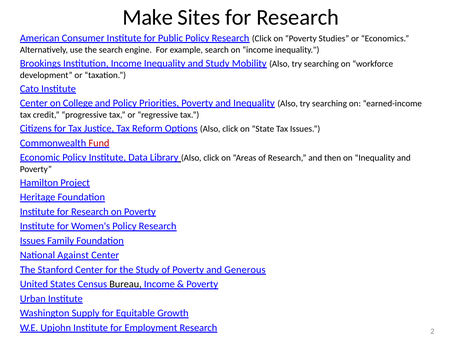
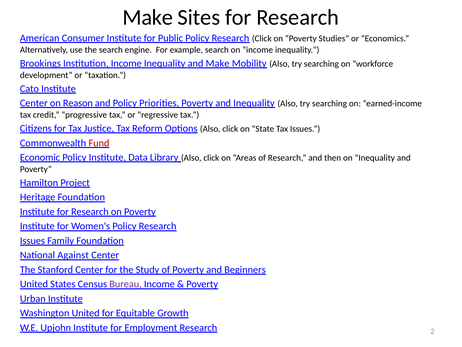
and Study: Study -> Make
College: College -> Reason
Generous: Generous -> Beginners
Bureau colour: black -> purple
Washington Supply: Supply -> United
